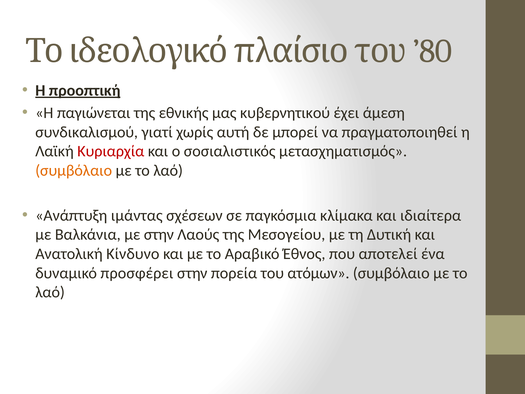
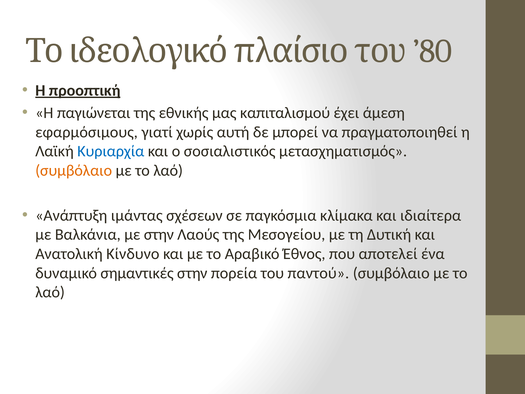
κυβερνητικού: κυβερνητικού -> καπιταλισμού
συνδικαλισμού: συνδικαλισμού -> εφαρμόσιμους
Κυριαρχία colour: red -> blue
προσφέρει: προσφέρει -> σημαντικές
ατόμων: ατόμων -> παντού
